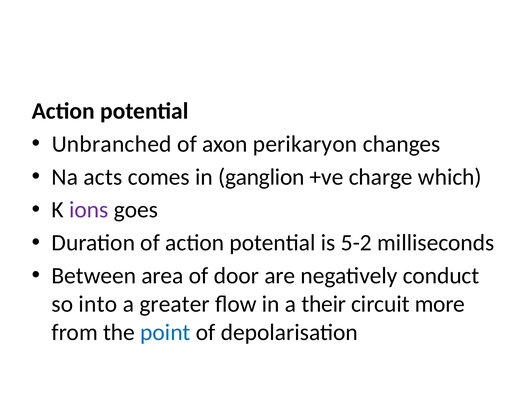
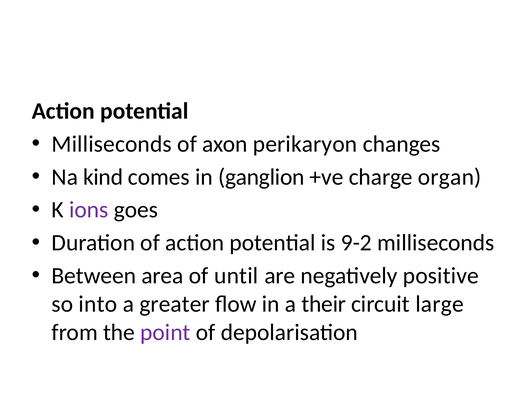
Unbranched at (112, 144): Unbranched -> Milliseconds
acts: acts -> kind
which: which -> organ
5-2: 5-2 -> 9-2
door: door -> until
conduct: conduct -> positive
more: more -> large
point colour: blue -> purple
